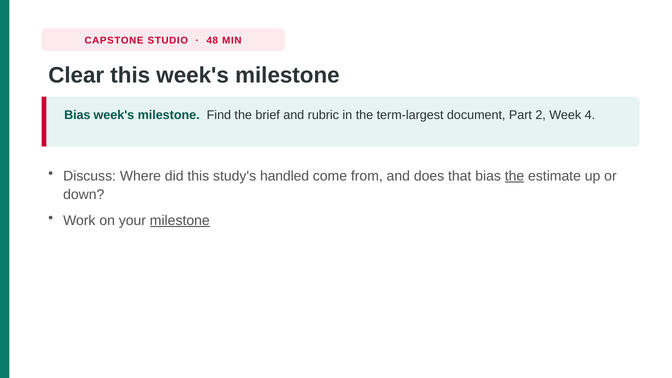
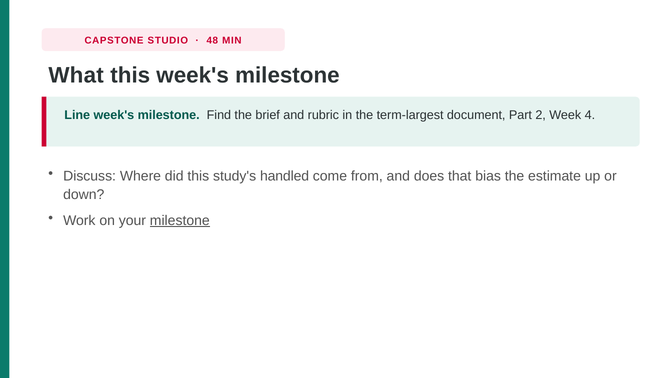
Clear: Clear -> What
Bias at (77, 115): Bias -> Line
the at (515, 176) underline: present -> none
